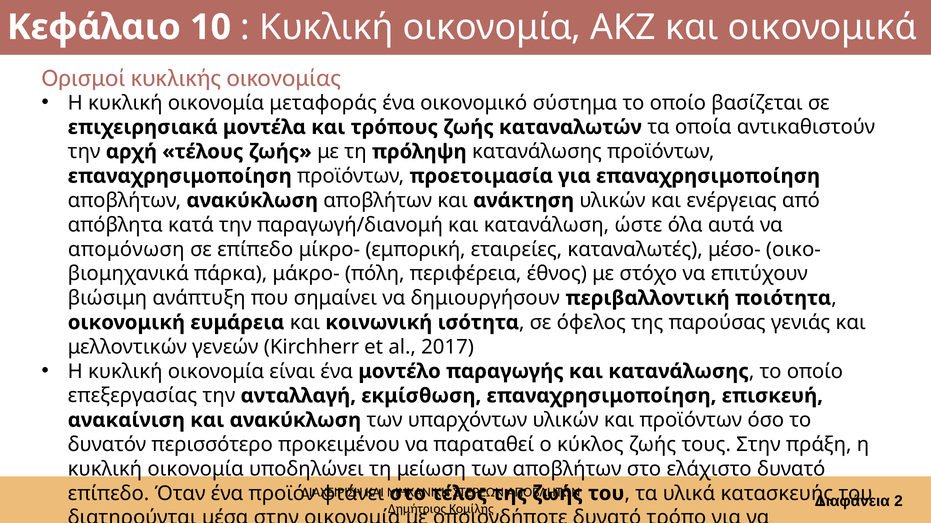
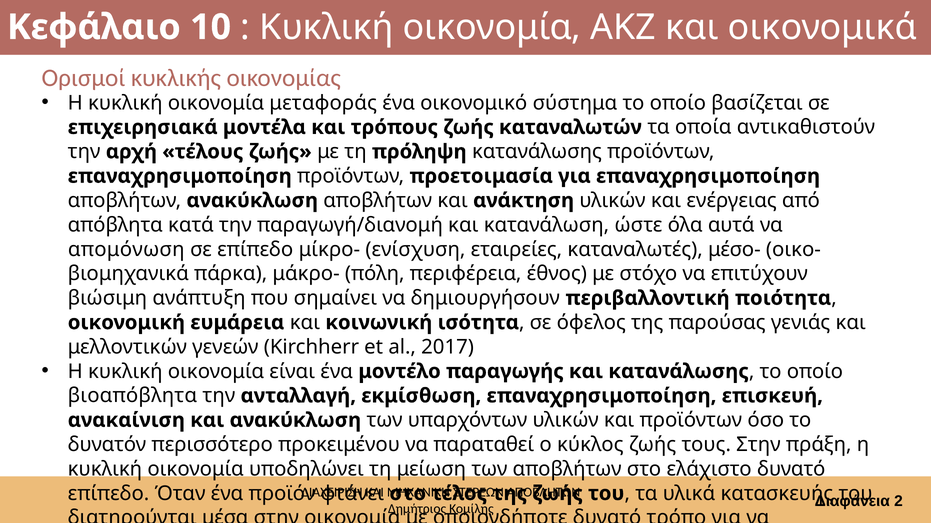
εμπορική: εμπορική -> ενίσχυση
επεξεργασίας: επεξεργασίας -> βιοαπόβλητα
